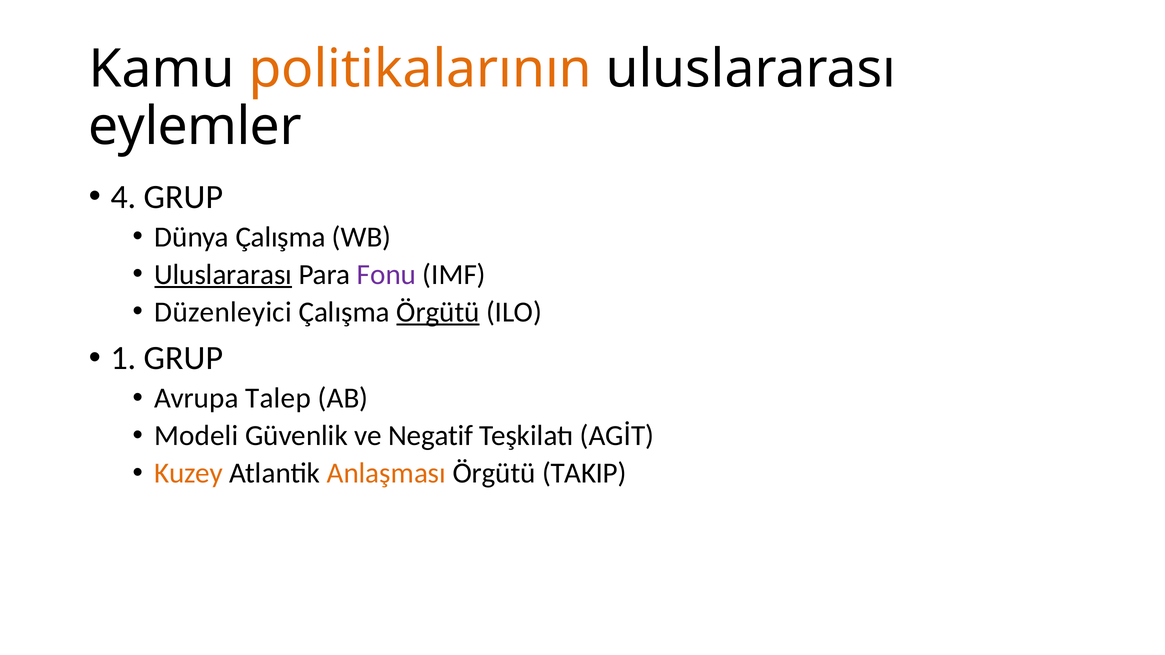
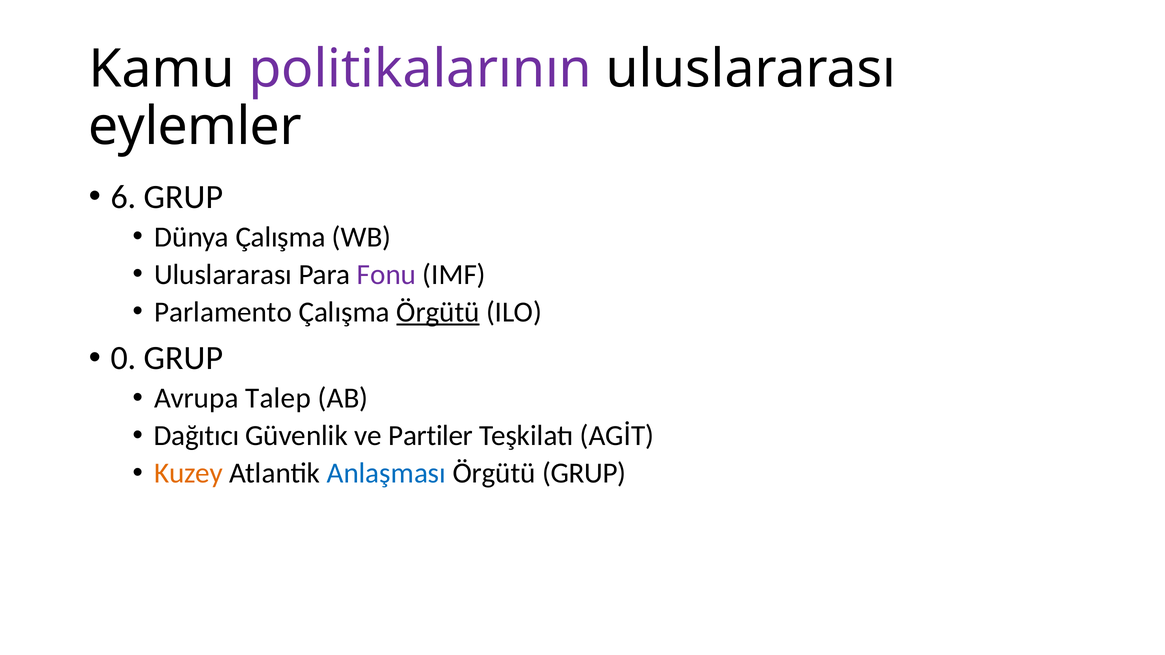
politikalarının colour: orange -> purple
4: 4 -> 6
Uluslararası at (223, 275) underline: present -> none
Düzenleyici: Düzenleyici -> Parlamento
1: 1 -> 0
Modeli: Modeli -> Dağıtıcı
Negatif: Negatif -> Partiler
Anlaşması colour: orange -> blue
Örgütü TAKIP: TAKIP -> GRUP
